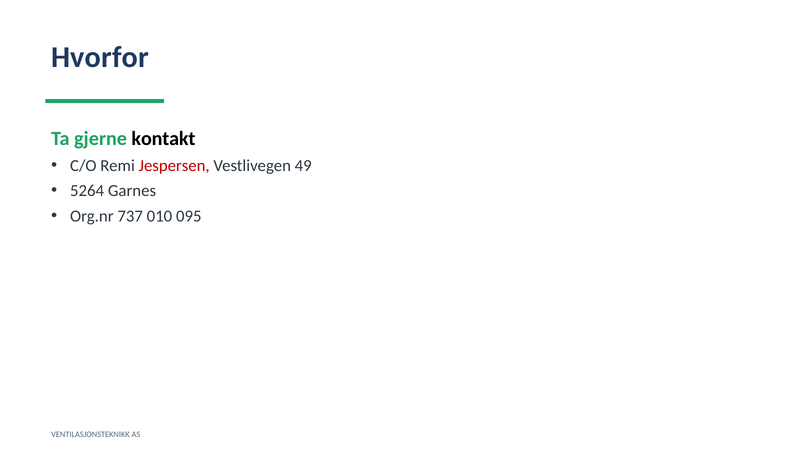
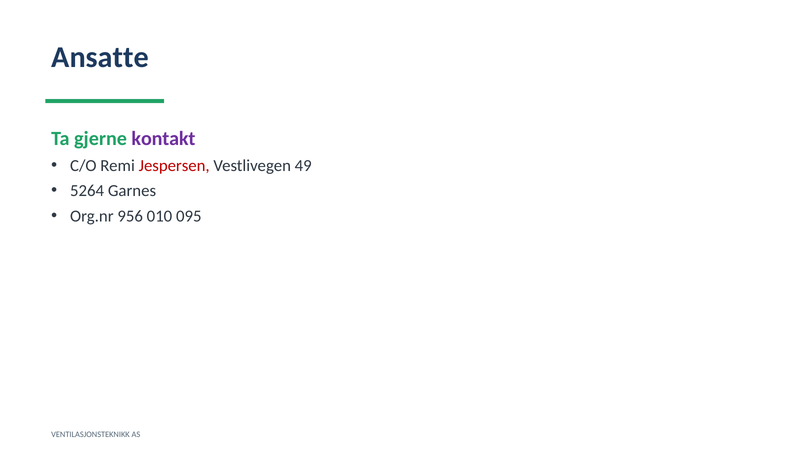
Hvorfor: Hvorfor -> Ansatte
kontakt colour: black -> purple
737: 737 -> 956
